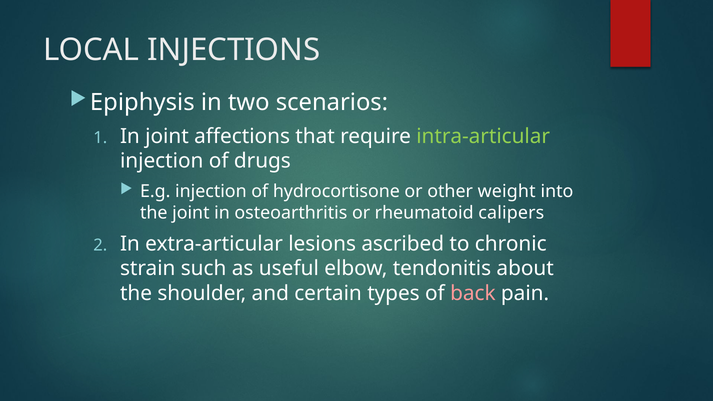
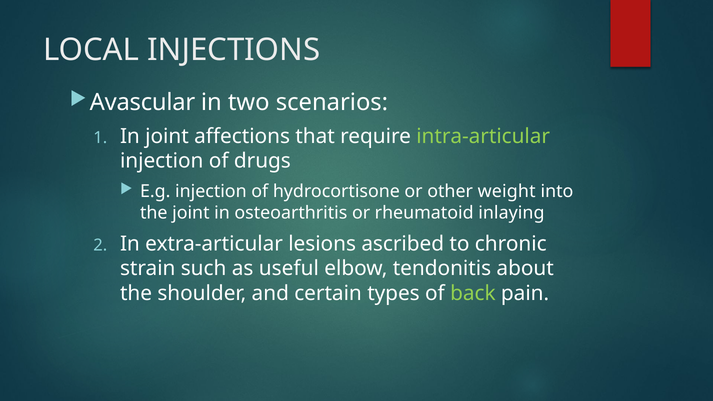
Epiphysis: Epiphysis -> Avascular
calipers: calipers -> inlaying
back colour: pink -> light green
